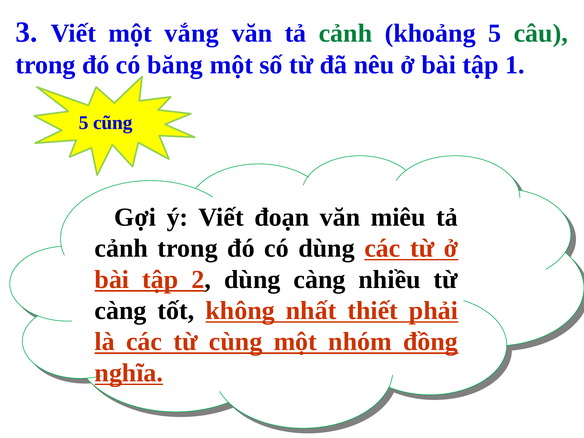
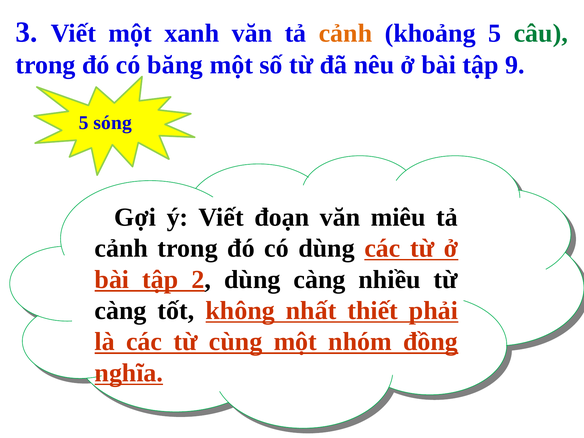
vắng: vắng -> xanh
cảnh at (345, 33) colour: green -> orange
1: 1 -> 9
cũng: cũng -> sóng
